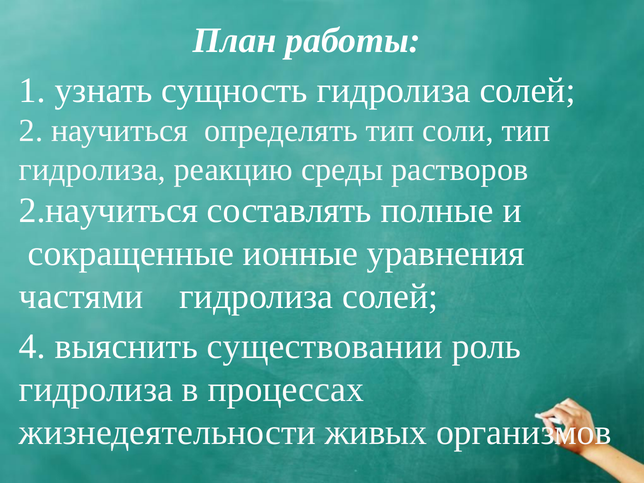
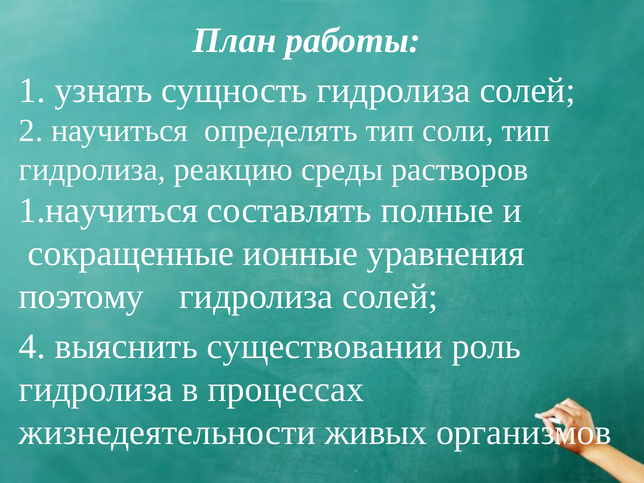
2.научиться: 2.научиться -> 1.научиться
частями: частями -> поэтому
